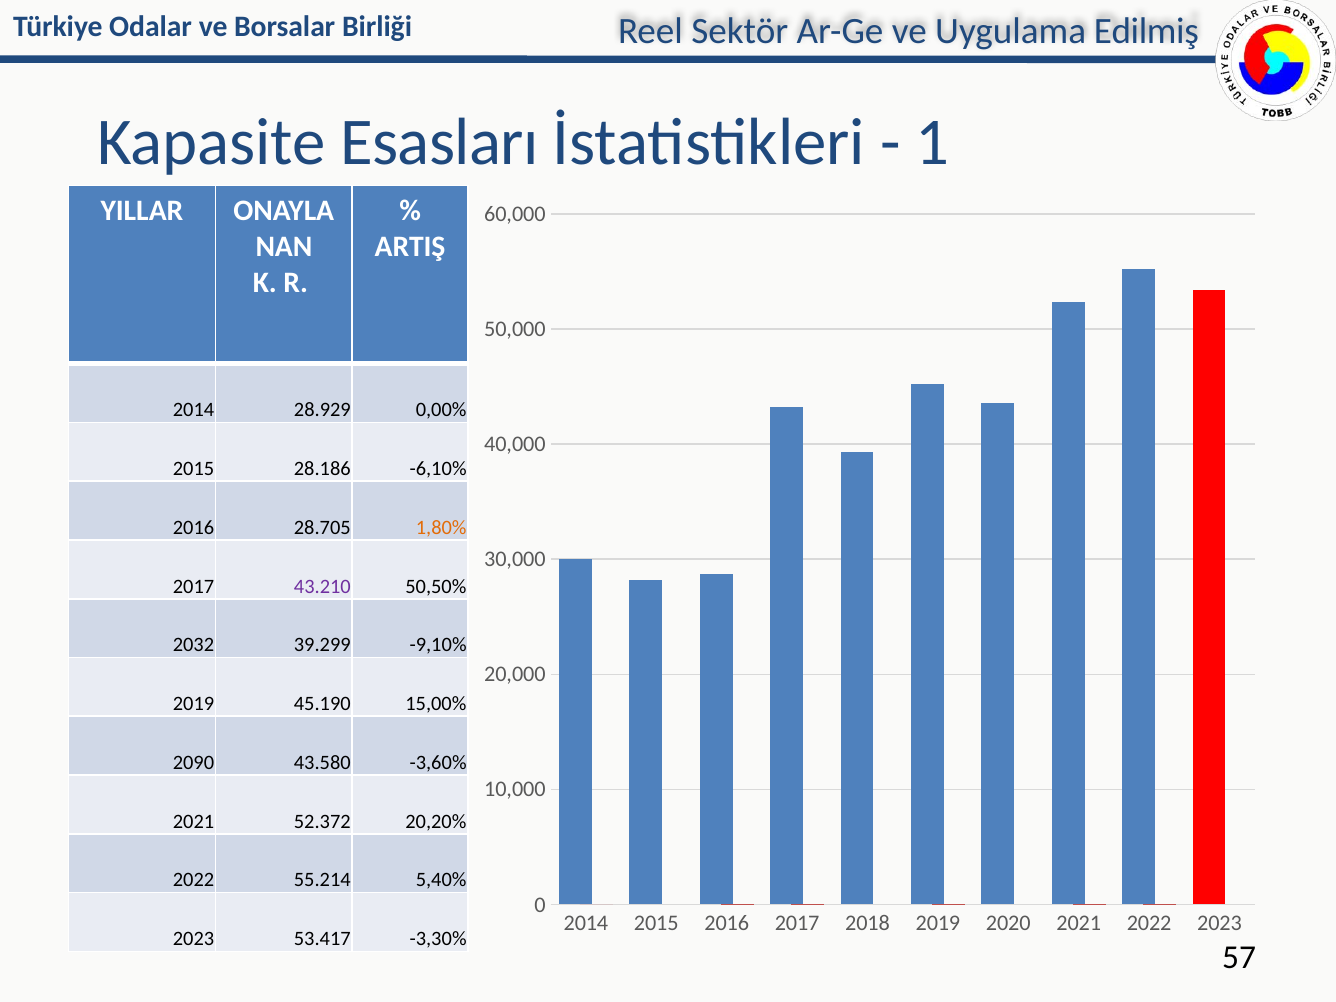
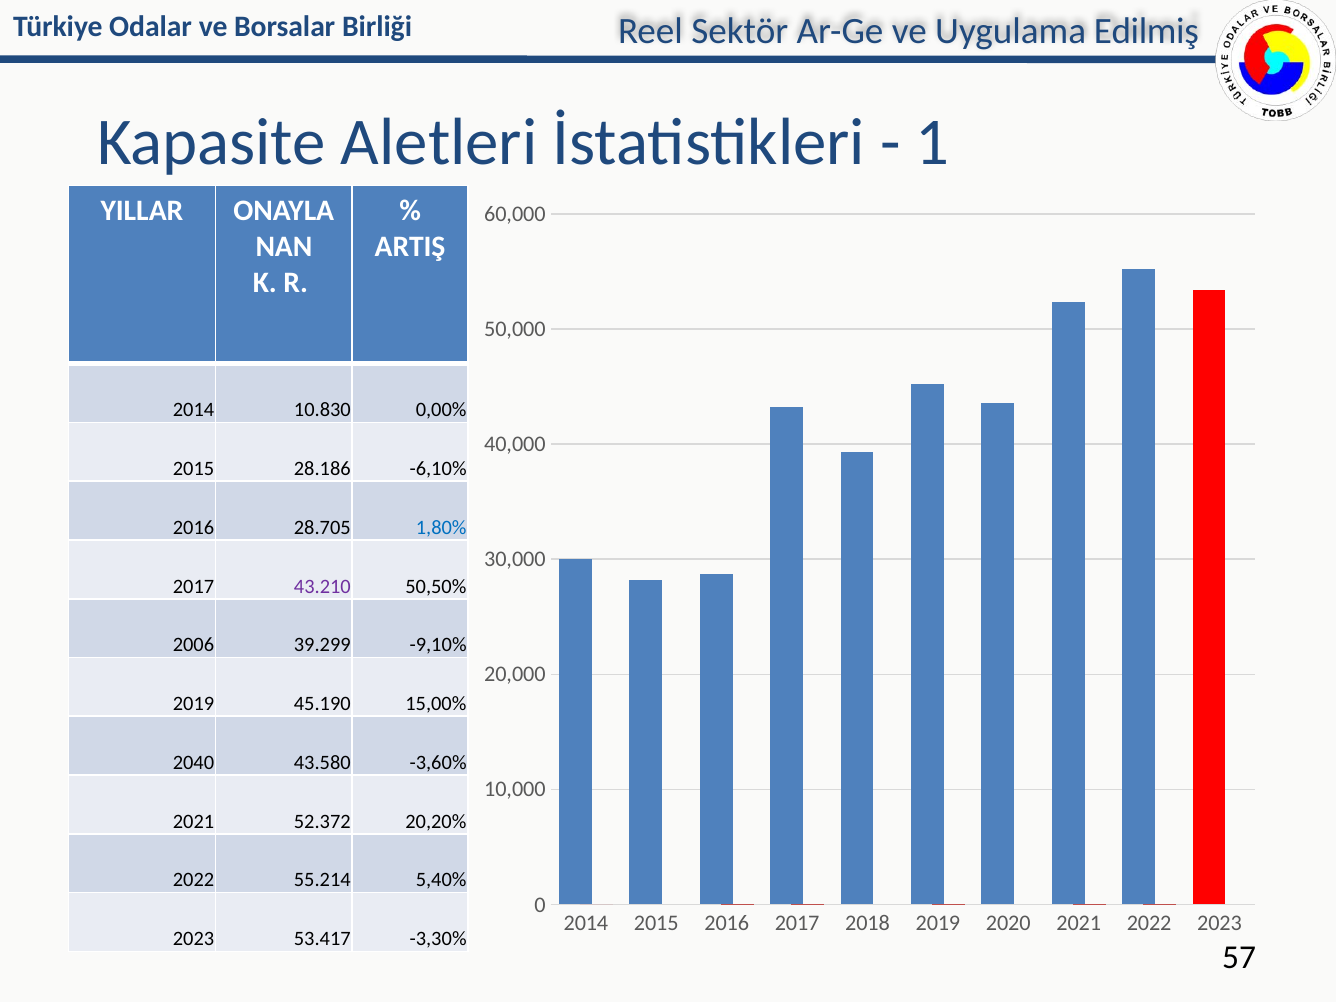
Esasları: Esasları -> Aletleri
28.929: 28.929 -> 10.830
1,80% colour: orange -> blue
2032: 2032 -> 2006
2090: 2090 -> 2040
